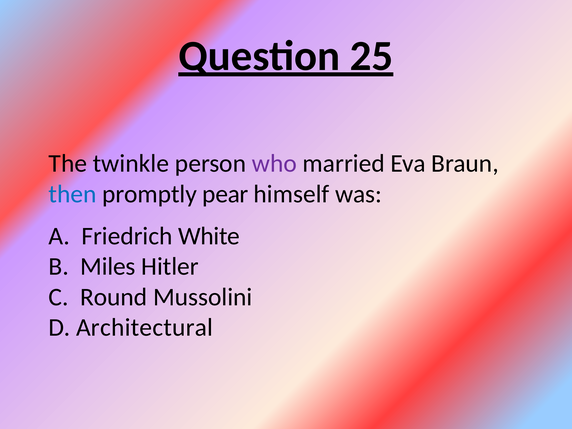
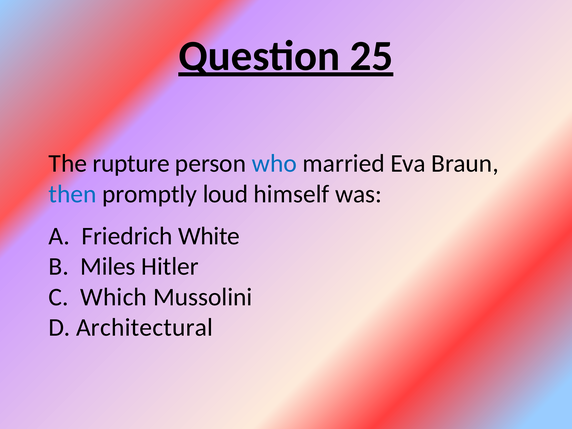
twinkle: twinkle -> rupture
who colour: purple -> blue
pear: pear -> loud
Round: Round -> Which
